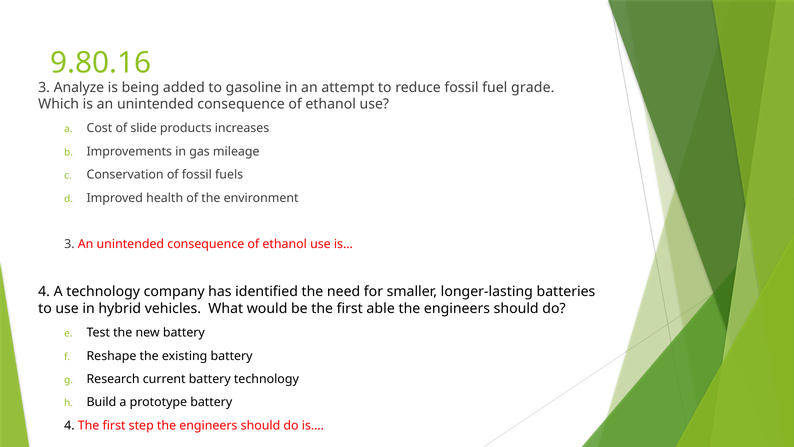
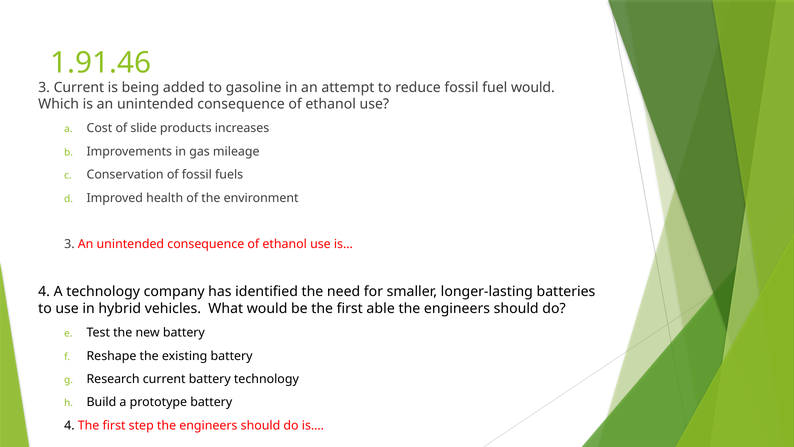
9.80.16: 9.80.16 -> 1.91.46
3 Analyze: Analyze -> Current
fuel grade: grade -> would
